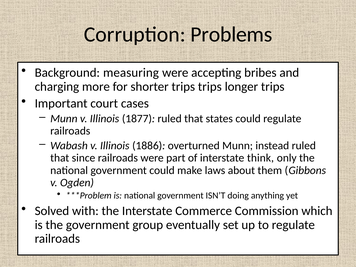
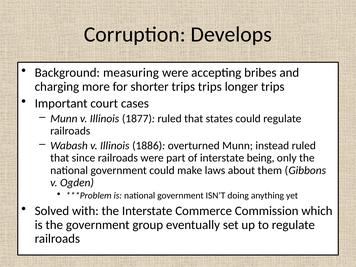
Problems: Problems -> Develops
think: think -> being
